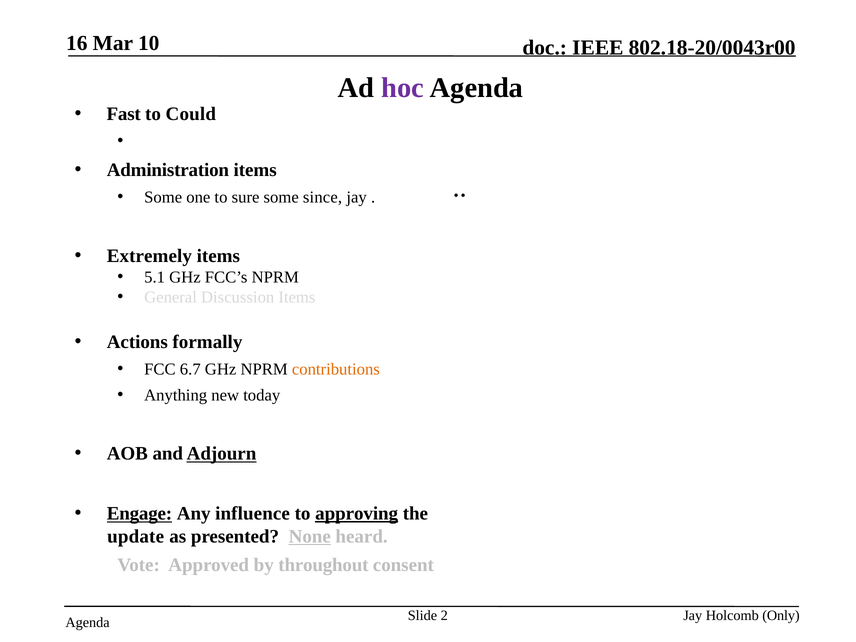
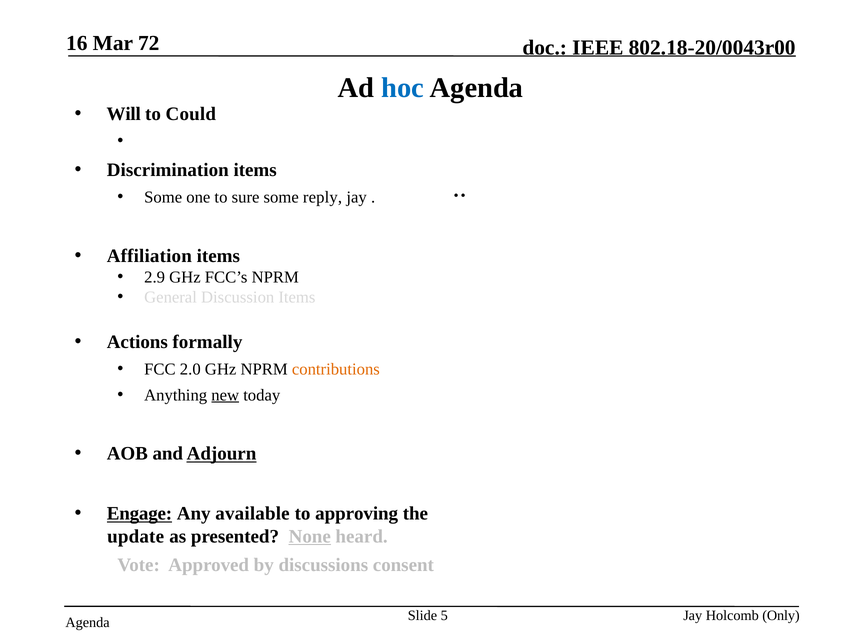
10: 10 -> 72
hoc colour: purple -> blue
Fast: Fast -> Will
Administration: Administration -> Discrimination
since: since -> reply
Extremely: Extremely -> Affiliation
5.1: 5.1 -> 2.9
6.7: 6.7 -> 2.0
new underline: none -> present
influence: influence -> available
approving underline: present -> none
throughout: throughout -> discussions
2: 2 -> 5
